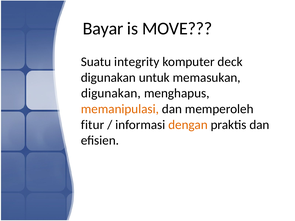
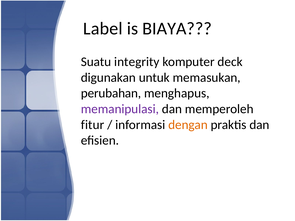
Bayar: Bayar -> Label
MOVE: MOVE -> BIAYA
digunakan at (111, 93): digunakan -> perubahan
memanipulasi colour: orange -> purple
